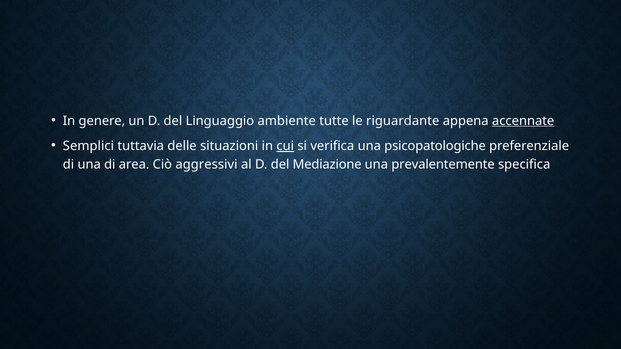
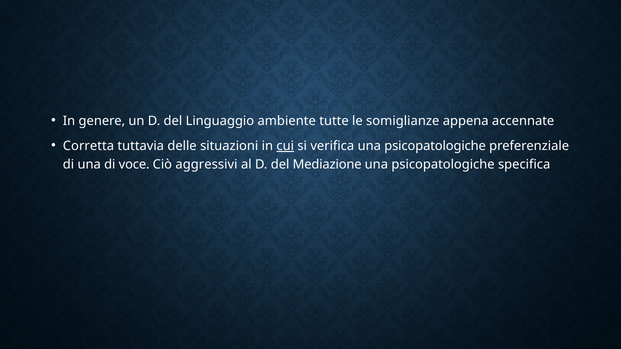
riguardante: riguardante -> somiglianze
accennate underline: present -> none
Semplici: Semplici -> Corretta
area: area -> voce
prevalentemente at (443, 165): prevalentemente -> psicopatologiche
